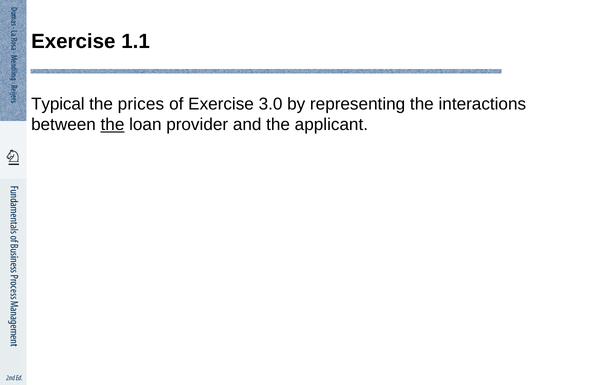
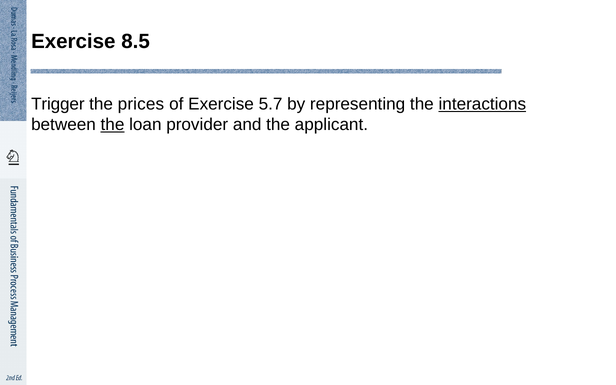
1.1: 1.1 -> 8.5
Typical: Typical -> Trigger
3.0: 3.0 -> 5.7
interactions underline: none -> present
